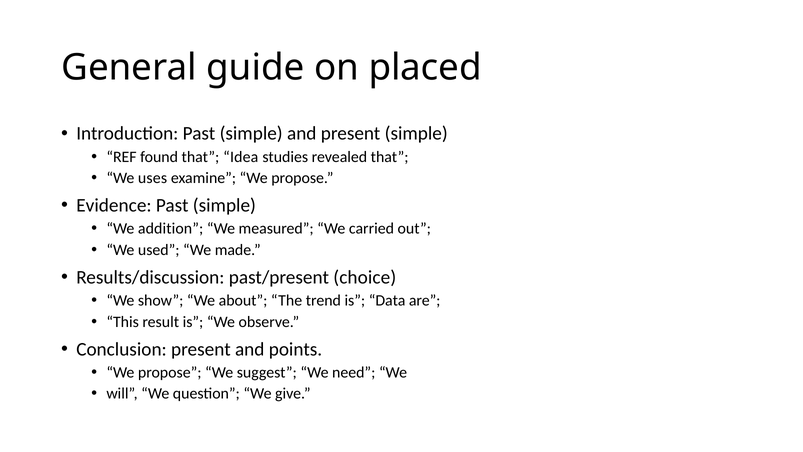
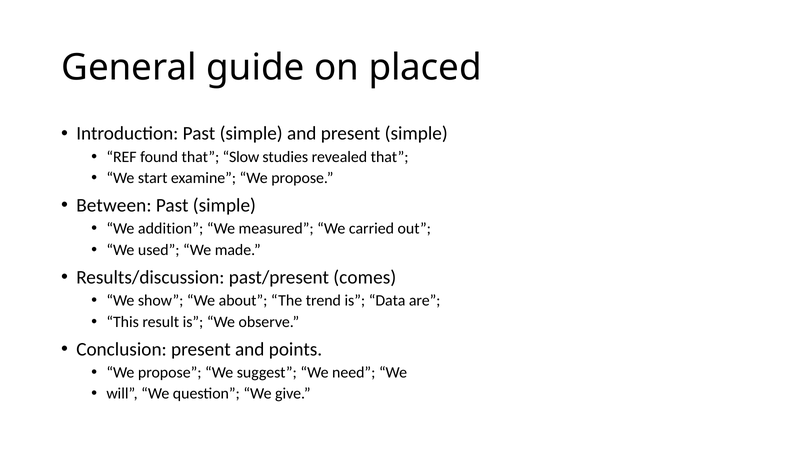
Idea: Idea -> Slow
uses: uses -> start
Evidence: Evidence -> Between
choice: choice -> comes
